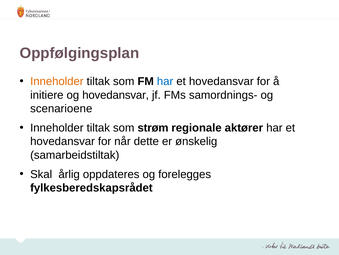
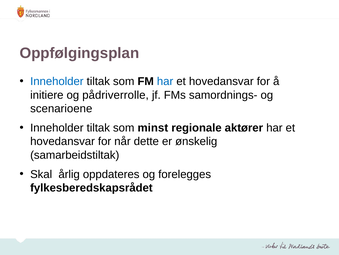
Inneholder at (57, 81) colour: orange -> blue
og hovedansvar: hovedansvar -> pådriverrolle
strøm: strøm -> minst
